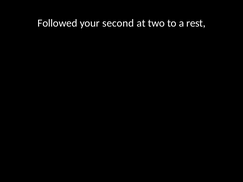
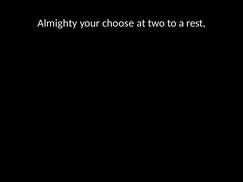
Followed: Followed -> Almighty
second: second -> choose
